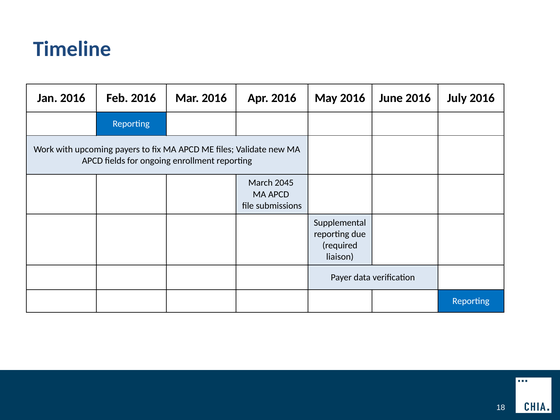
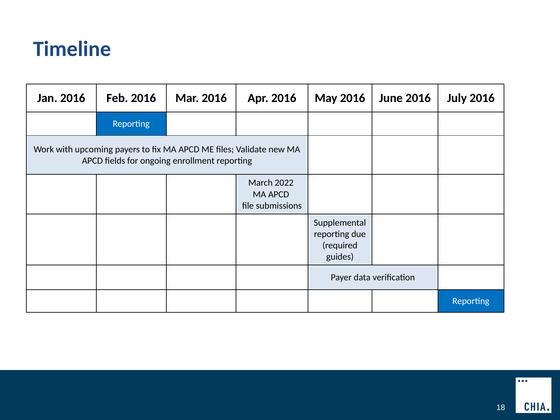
2045: 2045 -> 2022
liaison: liaison -> guides
